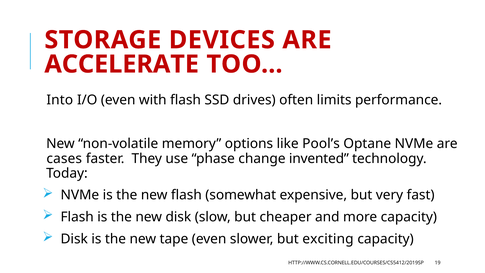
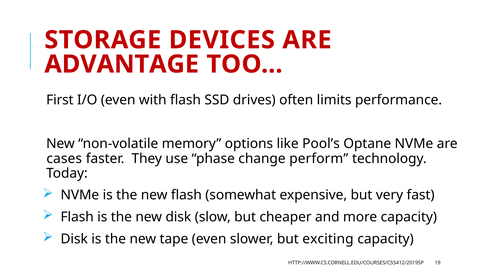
ACCELERATE: ACCELERATE -> ADVANTAGE
Into: Into -> First
invented: invented -> perform
